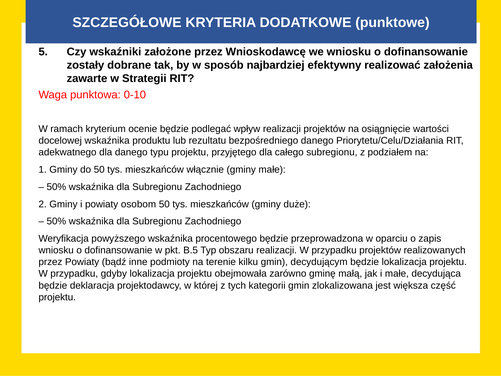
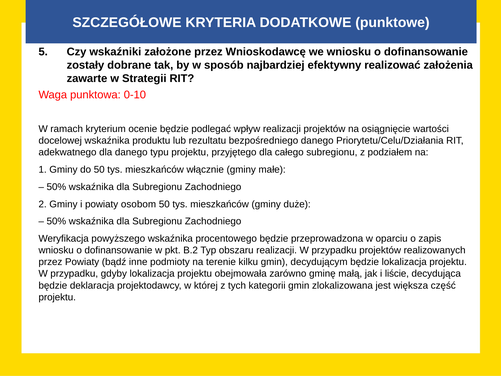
B.5: B.5 -> B.2
i małe: małe -> liście
